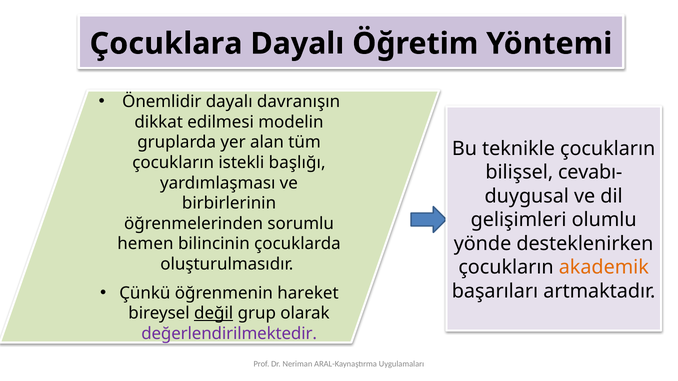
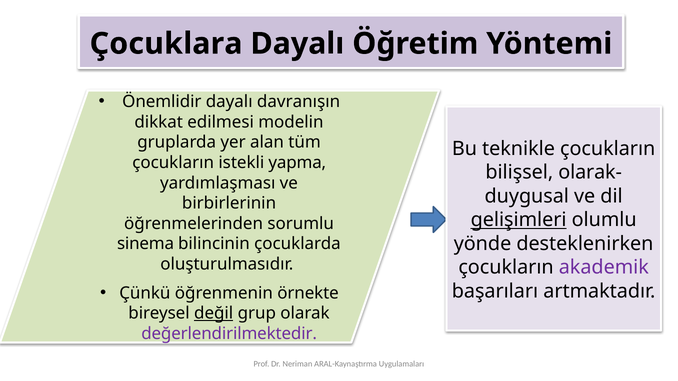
başlığı: başlığı -> yapma
cevabı-: cevabı- -> olarak-
gelişimleri underline: none -> present
hemen: hemen -> sinema
akademik colour: orange -> purple
hareket: hareket -> örnekte
